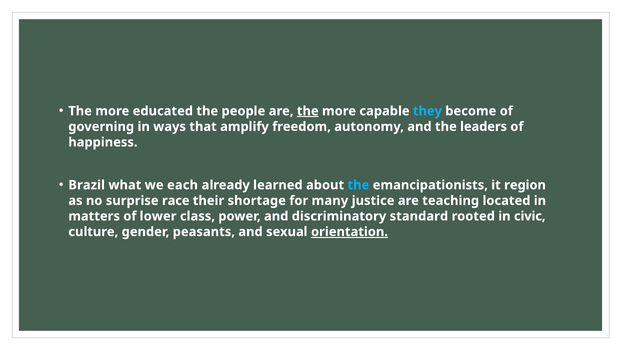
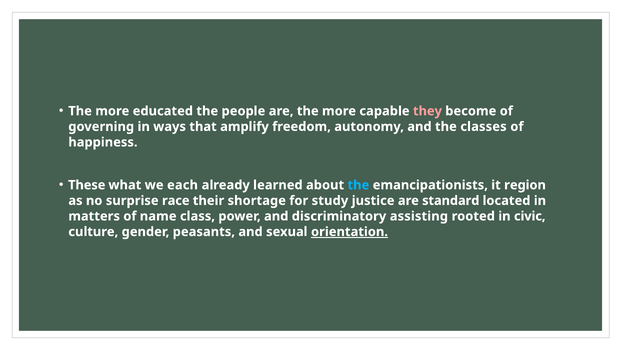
the at (308, 111) underline: present -> none
they colour: light blue -> pink
leaders: leaders -> classes
Brazil: Brazil -> These
many: many -> study
teaching: teaching -> standard
lower: lower -> name
standard: standard -> assisting
